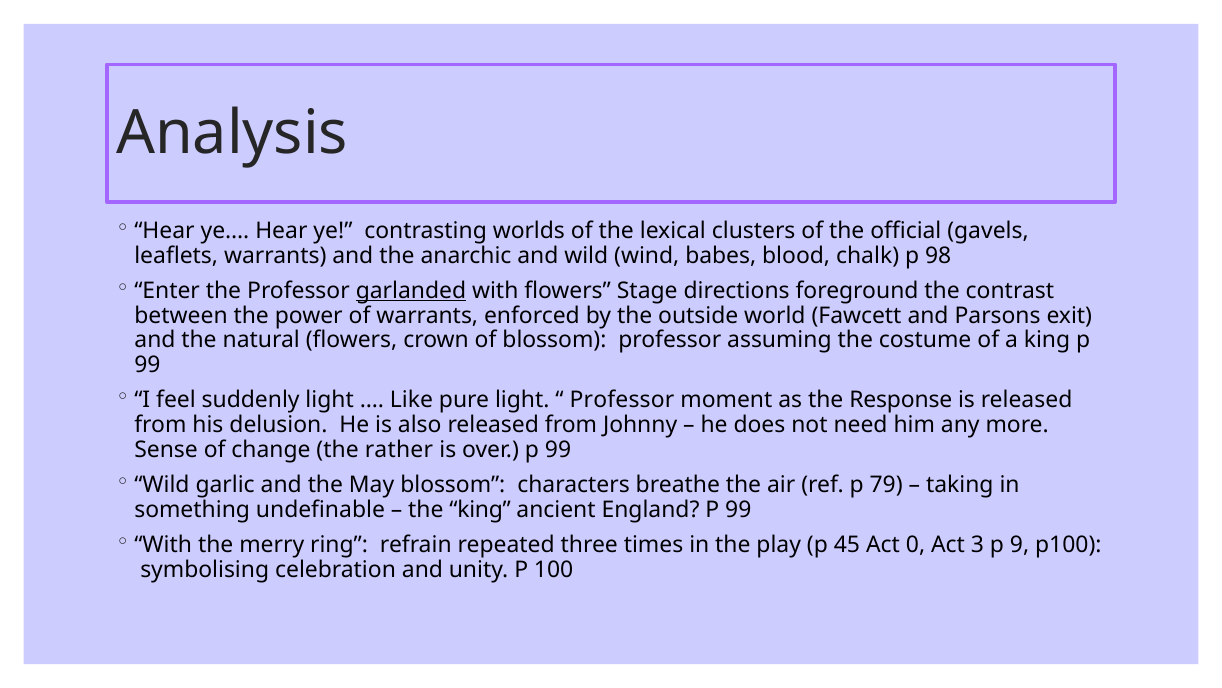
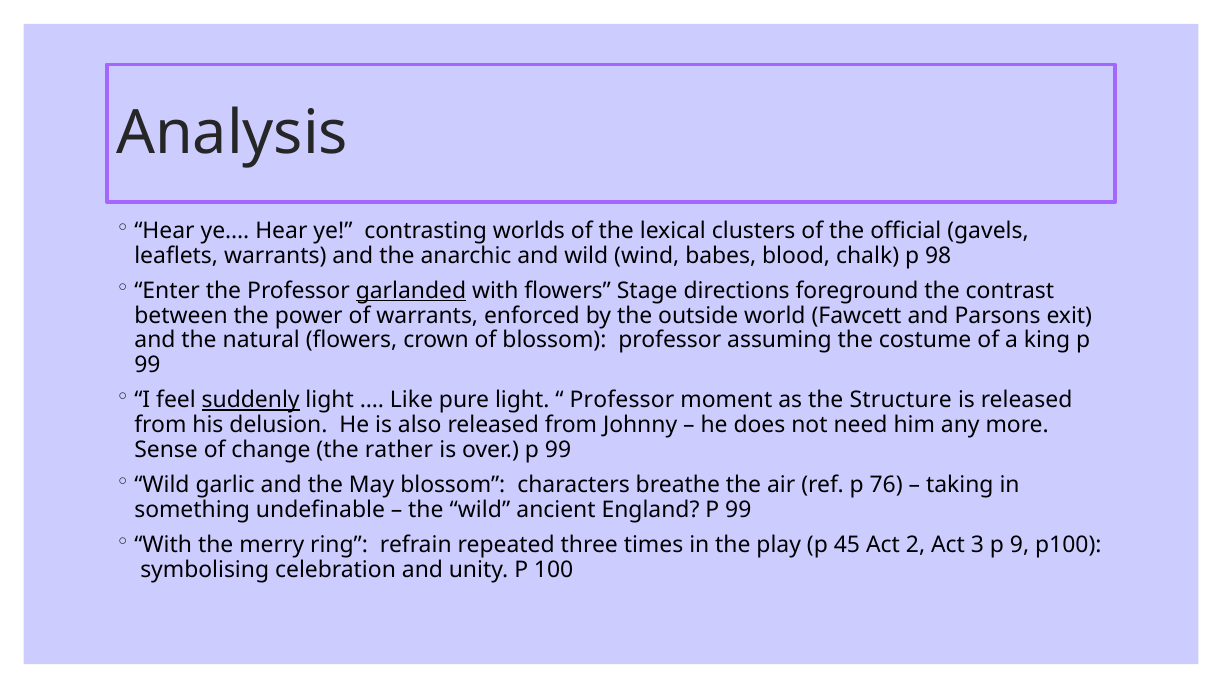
suddenly underline: none -> present
Response: Response -> Structure
79: 79 -> 76
the king: king -> wild
0: 0 -> 2
